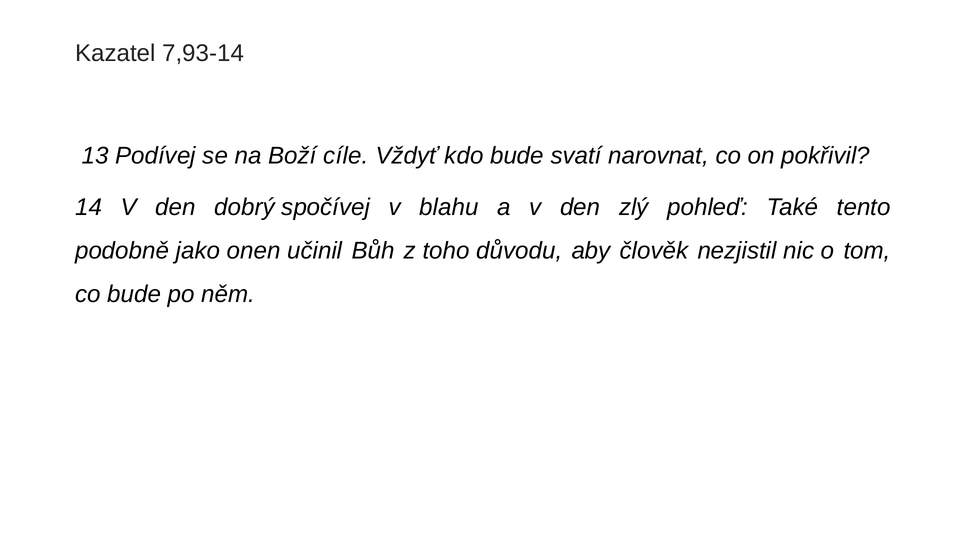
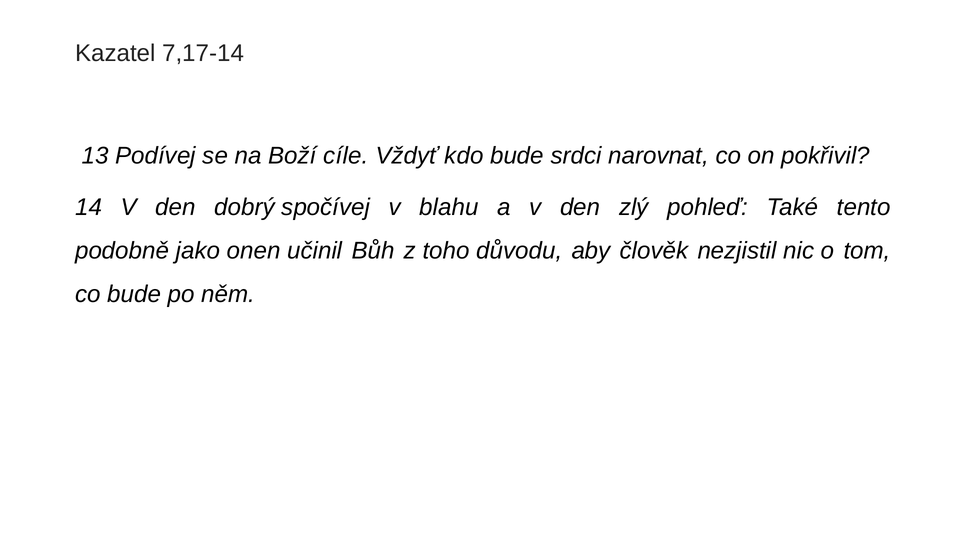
7,93-14: 7,93-14 -> 7,17-14
svatí: svatí -> srdci
